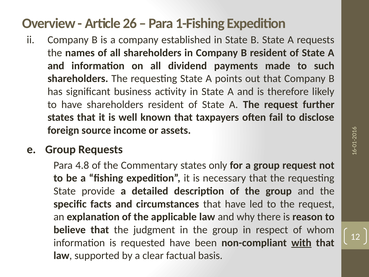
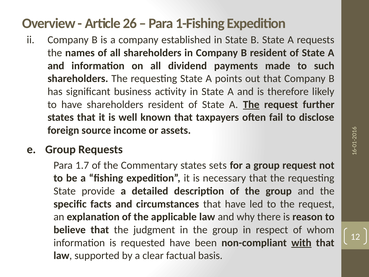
The at (251, 104) underline: none -> present
4.8: 4.8 -> 1.7
only: only -> sets
